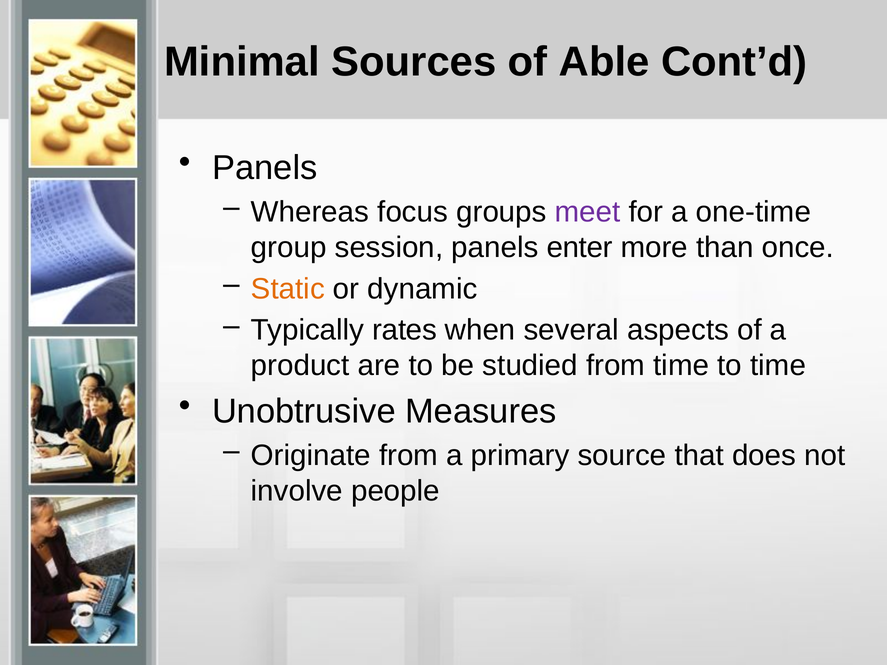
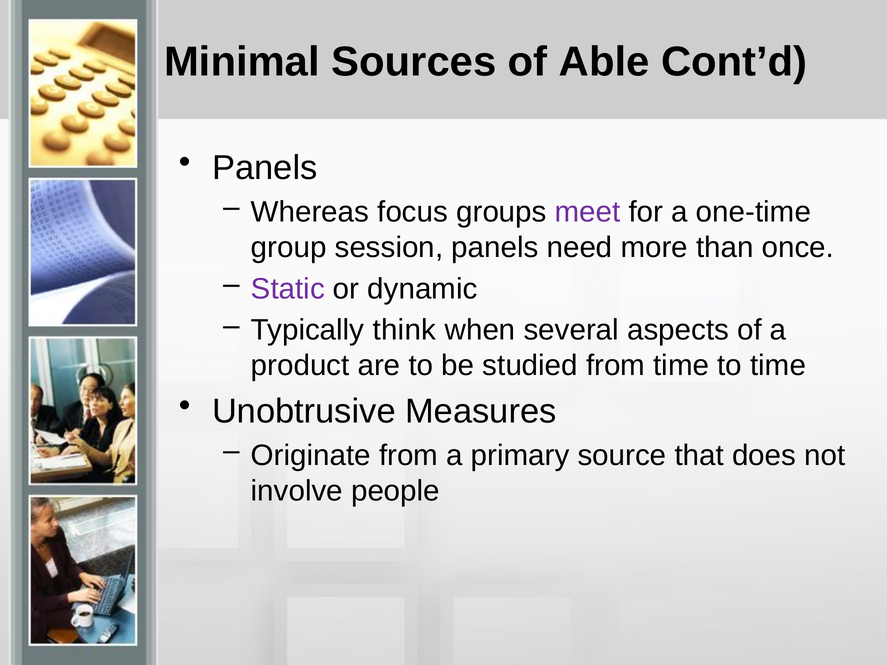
enter: enter -> need
Static colour: orange -> purple
rates: rates -> think
